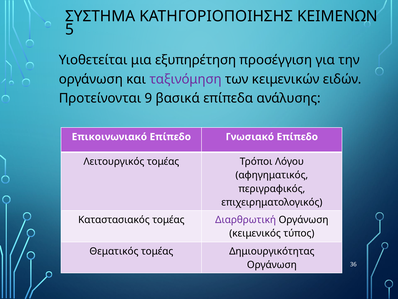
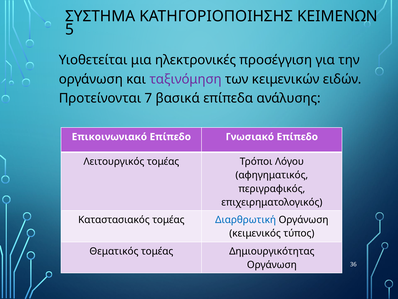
εξυπηρέτηση: εξυπηρέτηση -> ηλεκτρονικές
9: 9 -> 7
Διαρθρωτική colour: purple -> blue
